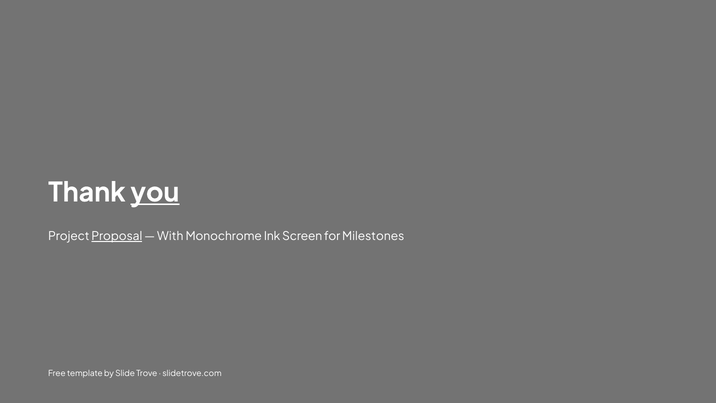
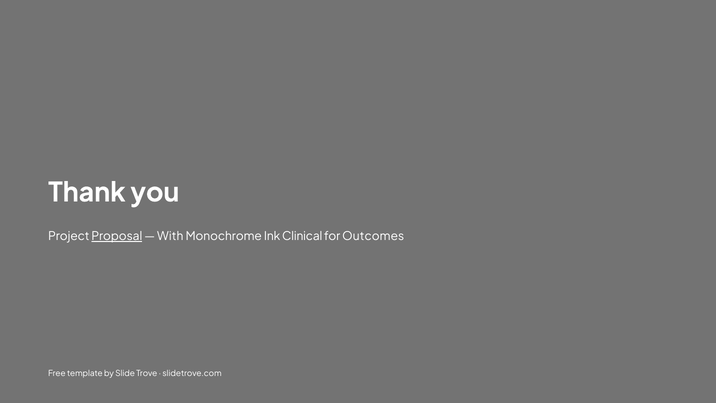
you underline: present -> none
Screen: Screen -> Clinical
Milestones: Milestones -> Outcomes
